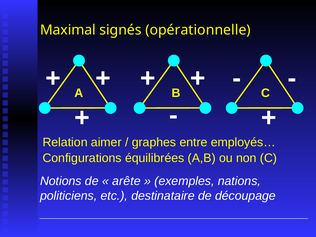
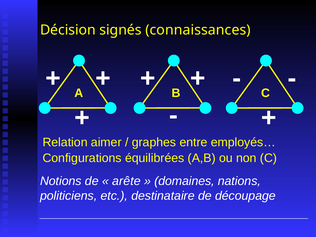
Maximal: Maximal -> Décision
opérationnelle: opérationnelle -> connaissances
exemples: exemples -> domaines
